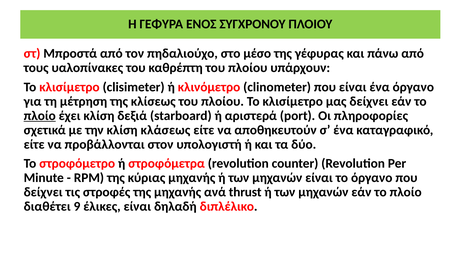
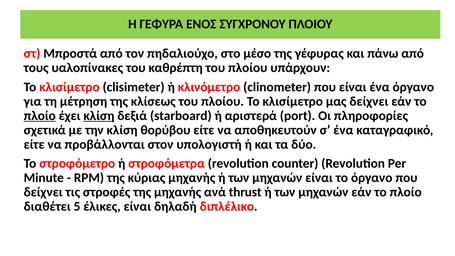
κλίση at (99, 116) underline: none -> present
κλάσεως: κλάσεως -> θορύβου
9: 9 -> 5
